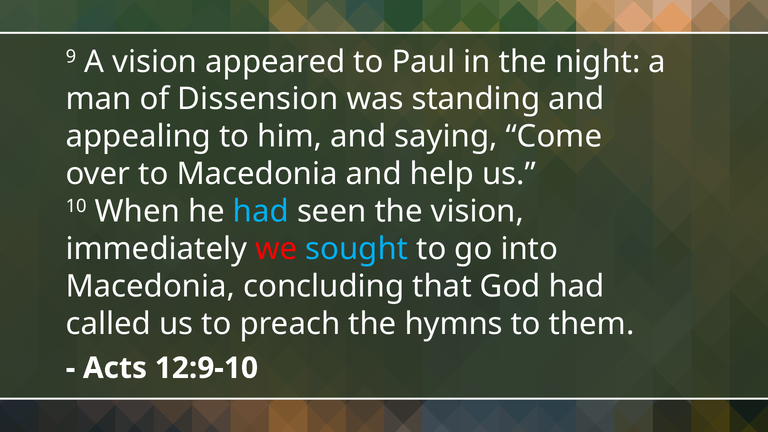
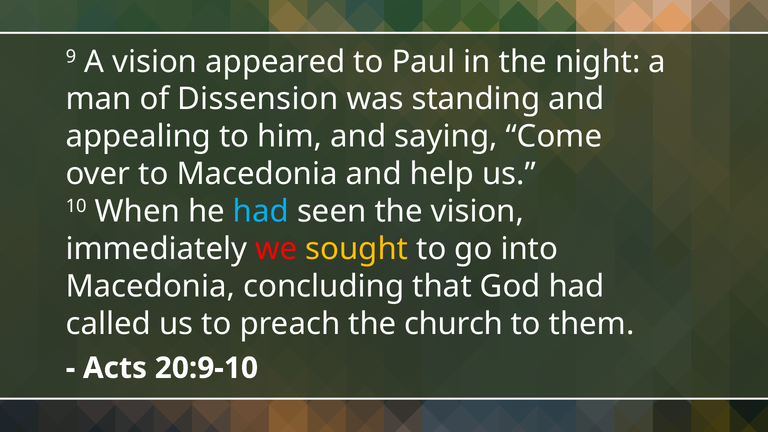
sought colour: light blue -> yellow
hymns: hymns -> church
12:9-10: 12:9-10 -> 20:9-10
